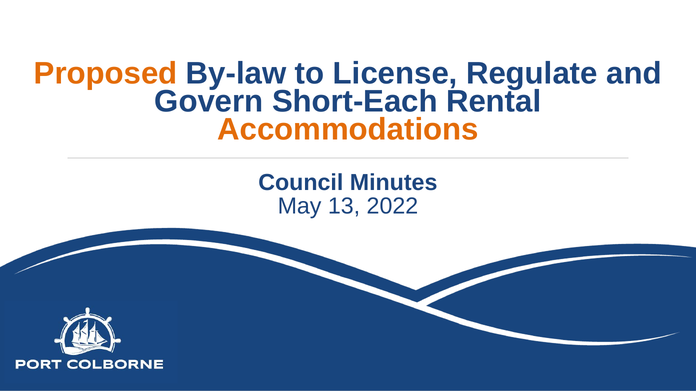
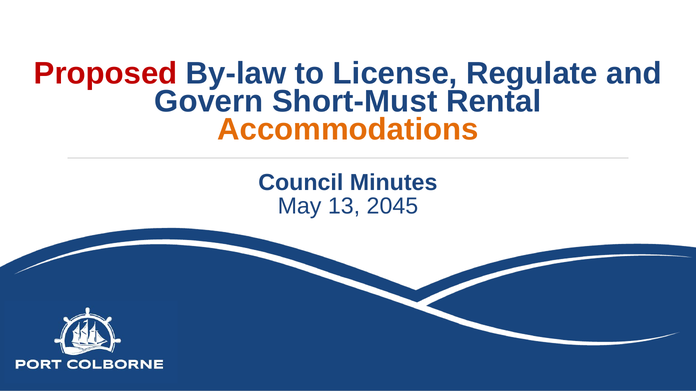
Proposed colour: orange -> red
Short-Each: Short-Each -> Short-Must
2022: 2022 -> 2045
